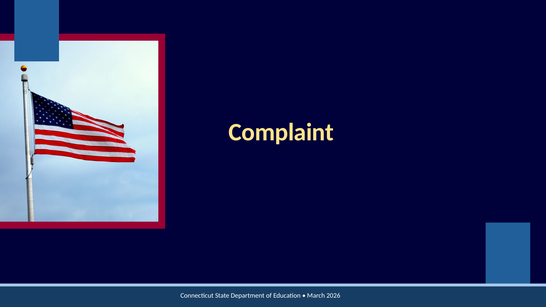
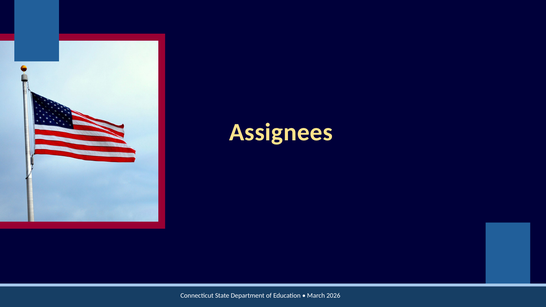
Complaint: Complaint -> Assignees
